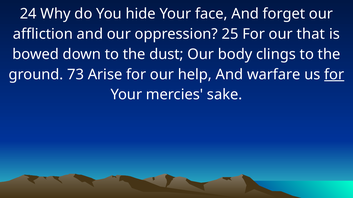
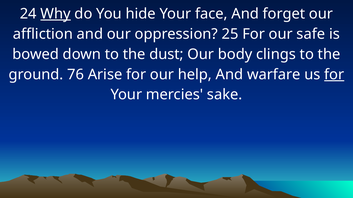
Why underline: none -> present
that: that -> safe
73: 73 -> 76
